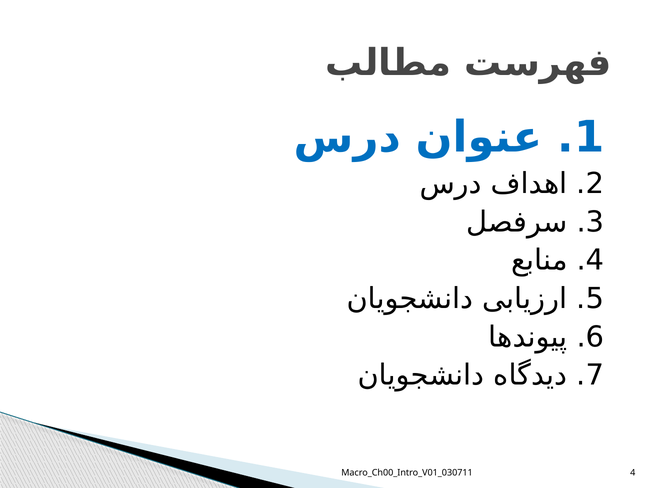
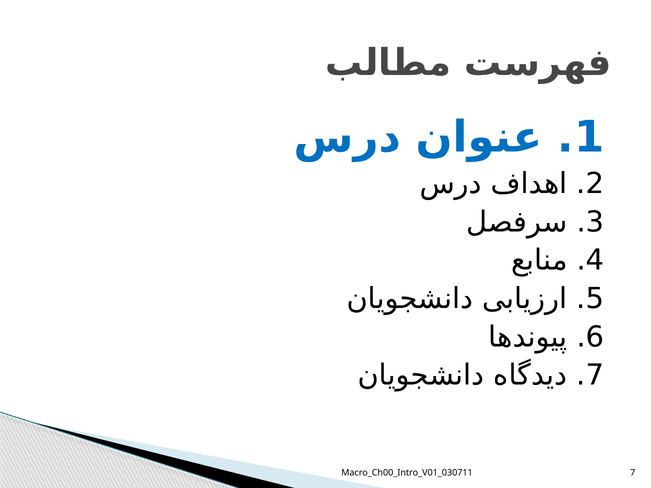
Macro_Ch00_Intro_V01_030711 4: 4 -> 7
